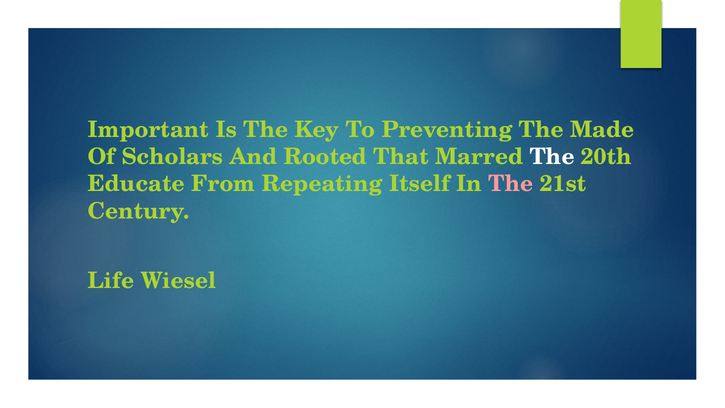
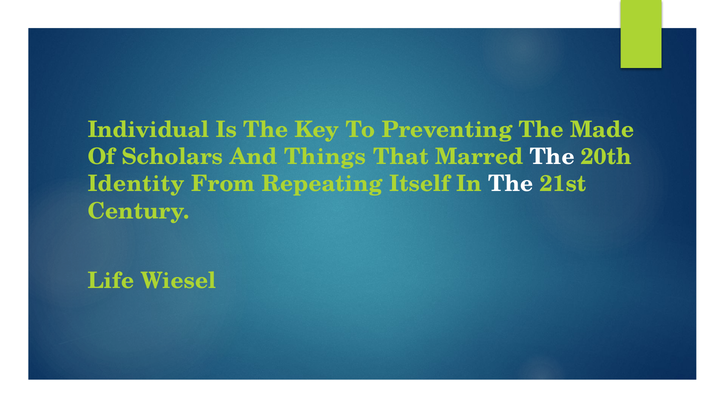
Important: Important -> Individual
Rooted: Rooted -> Things
Educate: Educate -> Identity
The at (511, 184) colour: pink -> white
